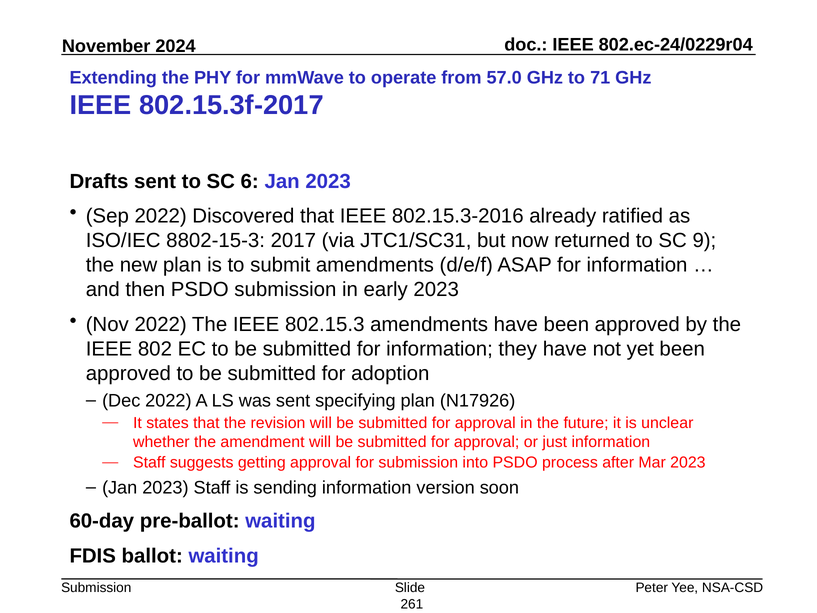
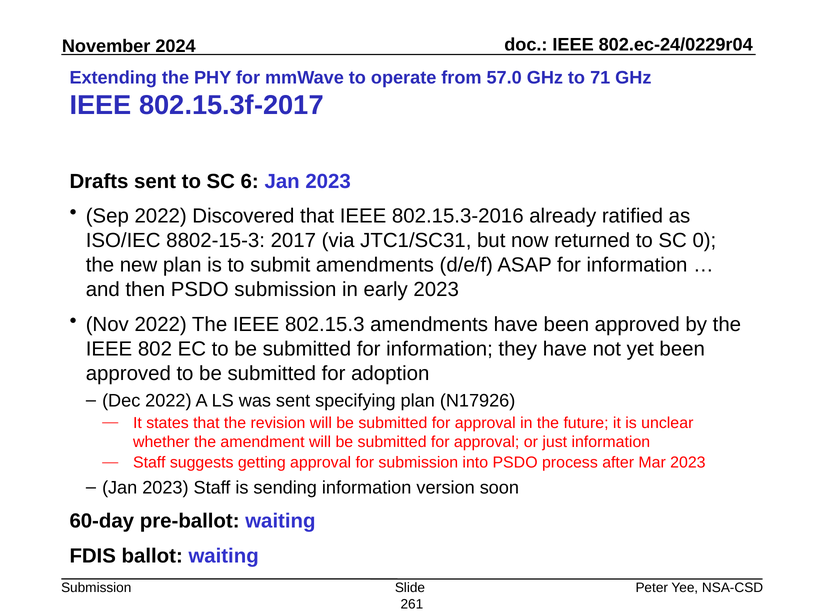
9: 9 -> 0
